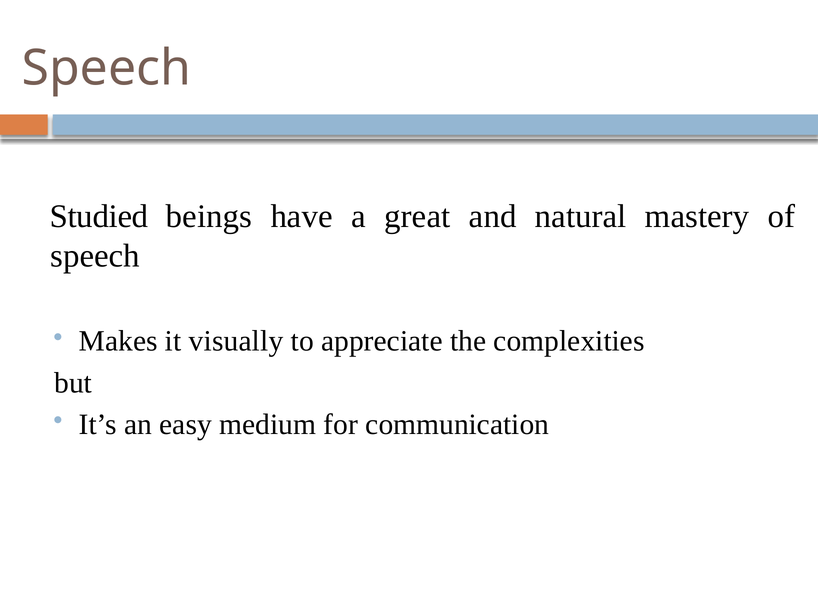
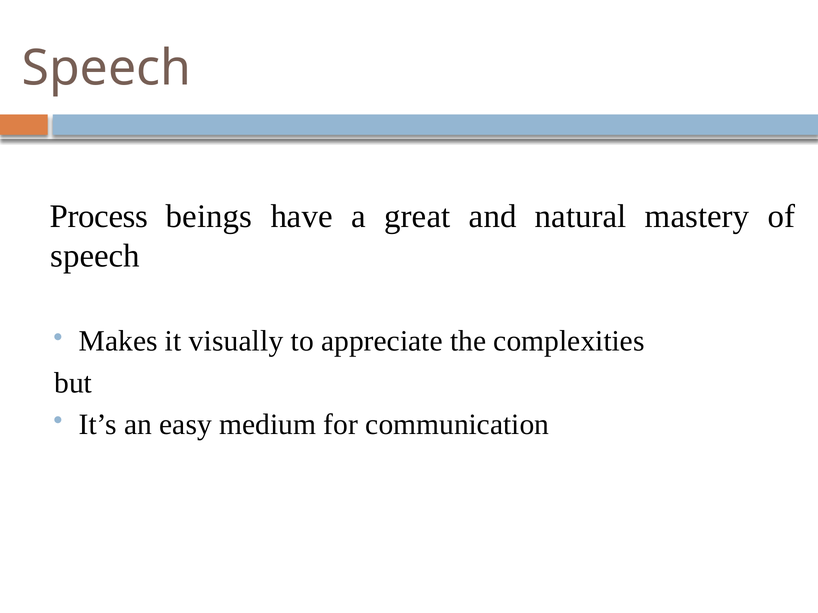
Studied: Studied -> Process
